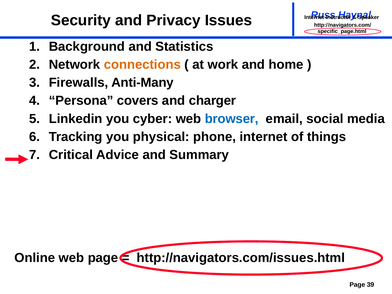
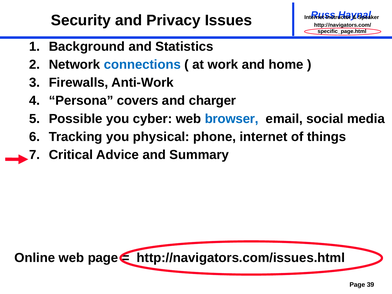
connections colour: orange -> blue
Anti-Many: Anti-Many -> Anti-Work
Linkedin: Linkedin -> Possible
